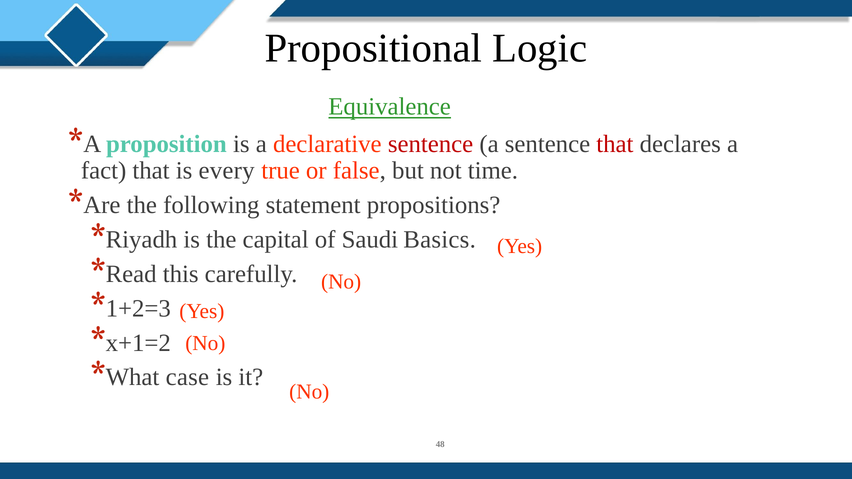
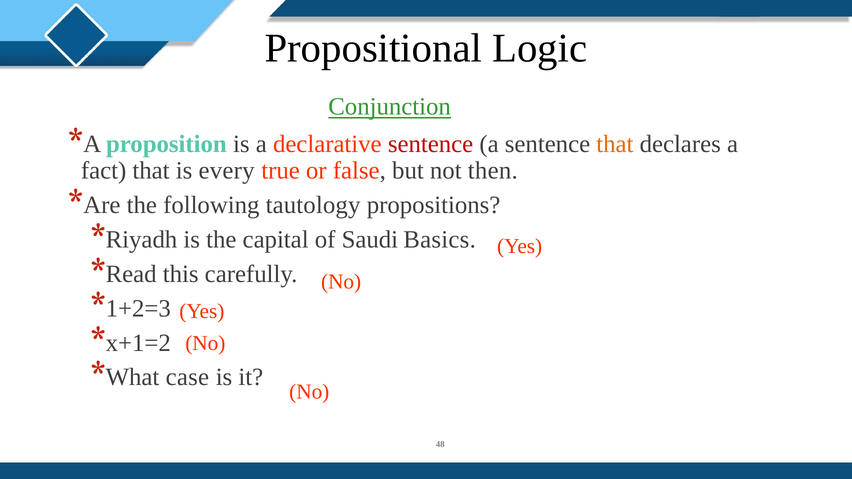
Equivalence: Equivalence -> Conjunction
that at (615, 144) colour: red -> orange
time: time -> then
statement: statement -> tautology
